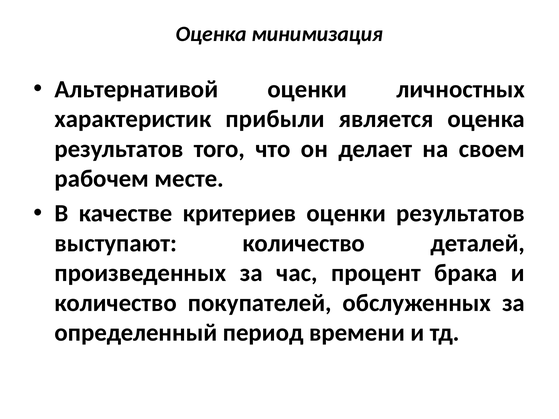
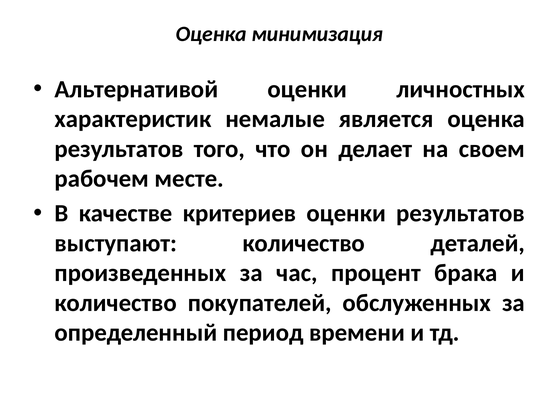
прибыли: прибыли -> немалые
